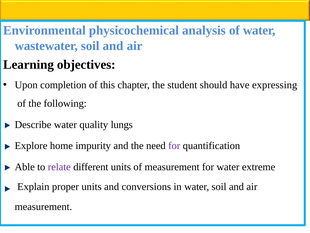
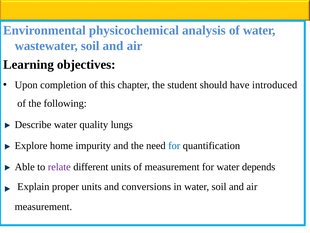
expressing: expressing -> introduced
for at (174, 146) colour: purple -> blue
extreme: extreme -> depends
